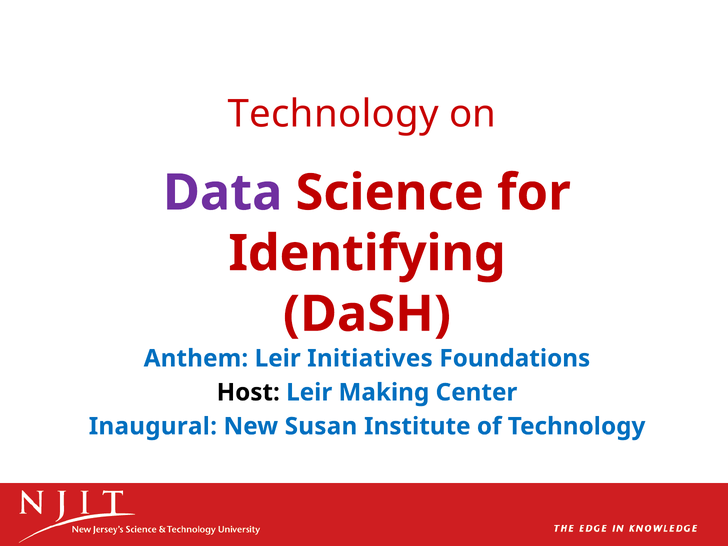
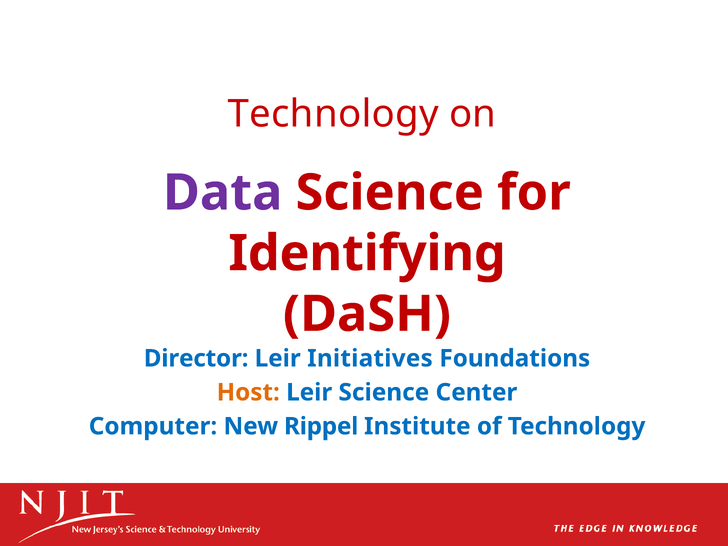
Anthem: Anthem -> Director
Host colour: black -> orange
Leir Making: Making -> Science
Inaugural: Inaugural -> Computer
Susan: Susan -> Rippel
